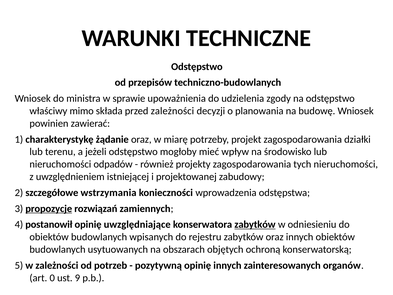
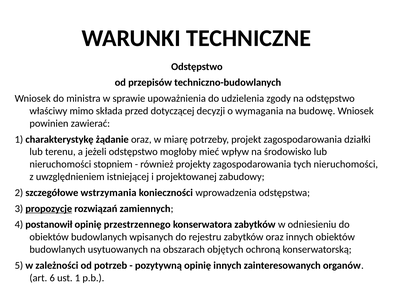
przed zależności: zależności -> dotyczącej
planowania: planowania -> wymagania
odpadów: odpadów -> stopniem
uwzględniające: uwzględniające -> przestrzennego
zabytków at (255, 224) underline: present -> none
0: 0 -> 6
ust 9: 9 -> 1
